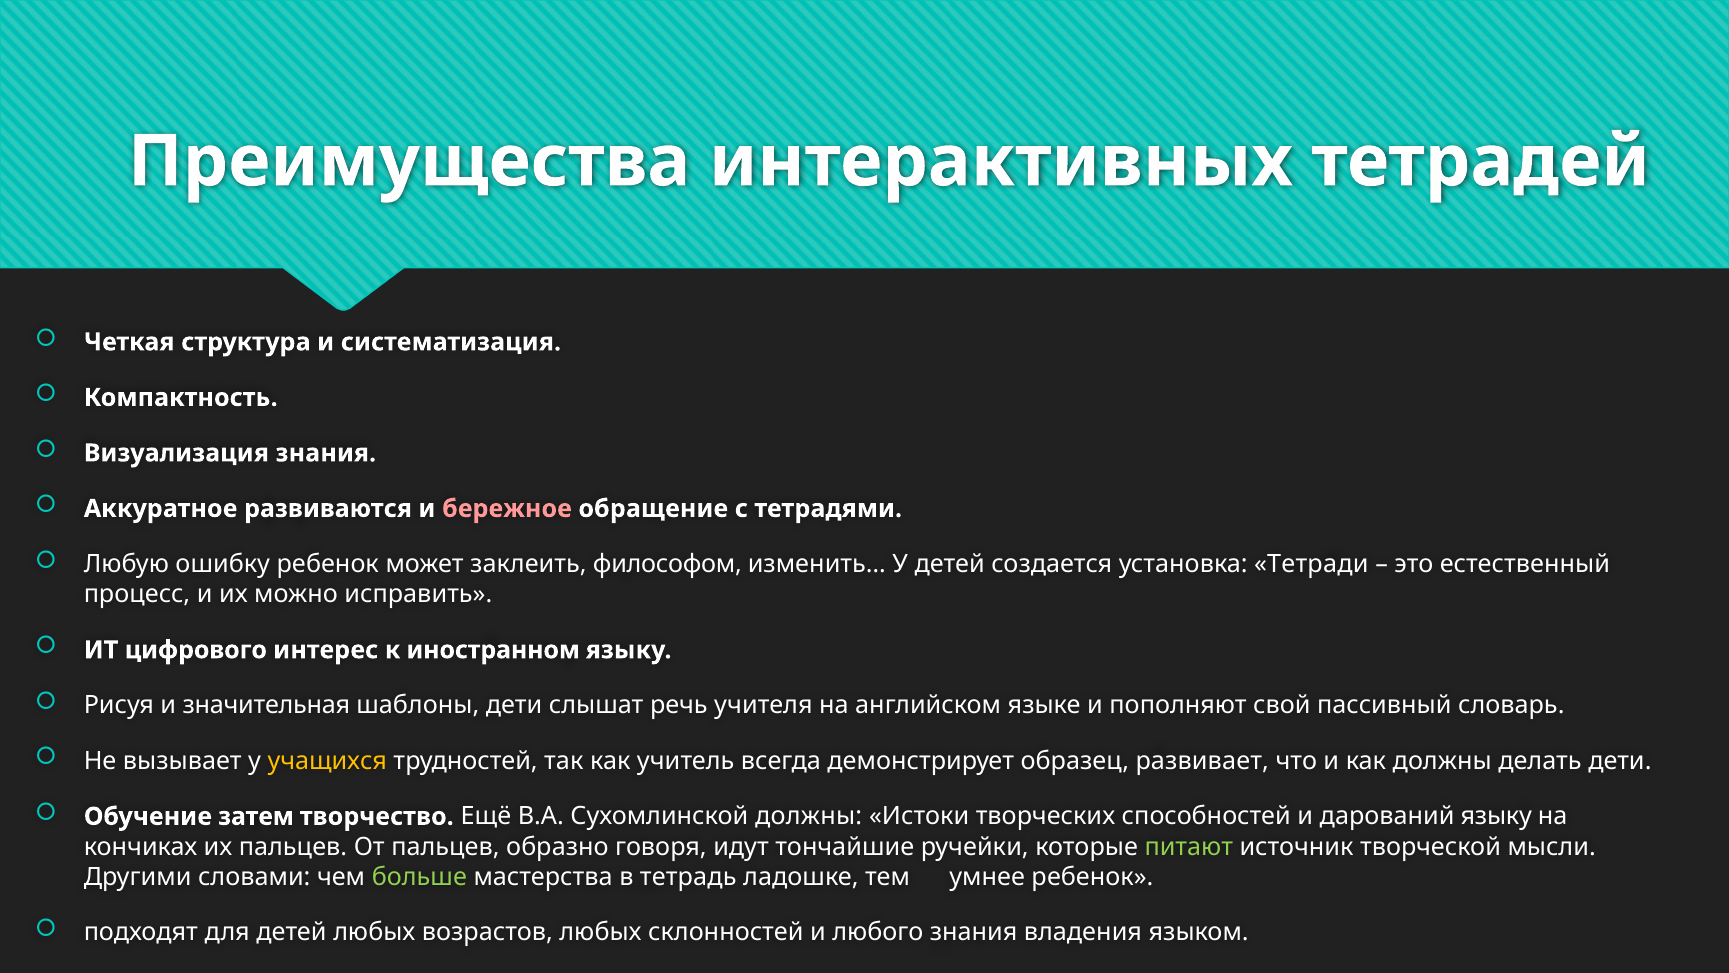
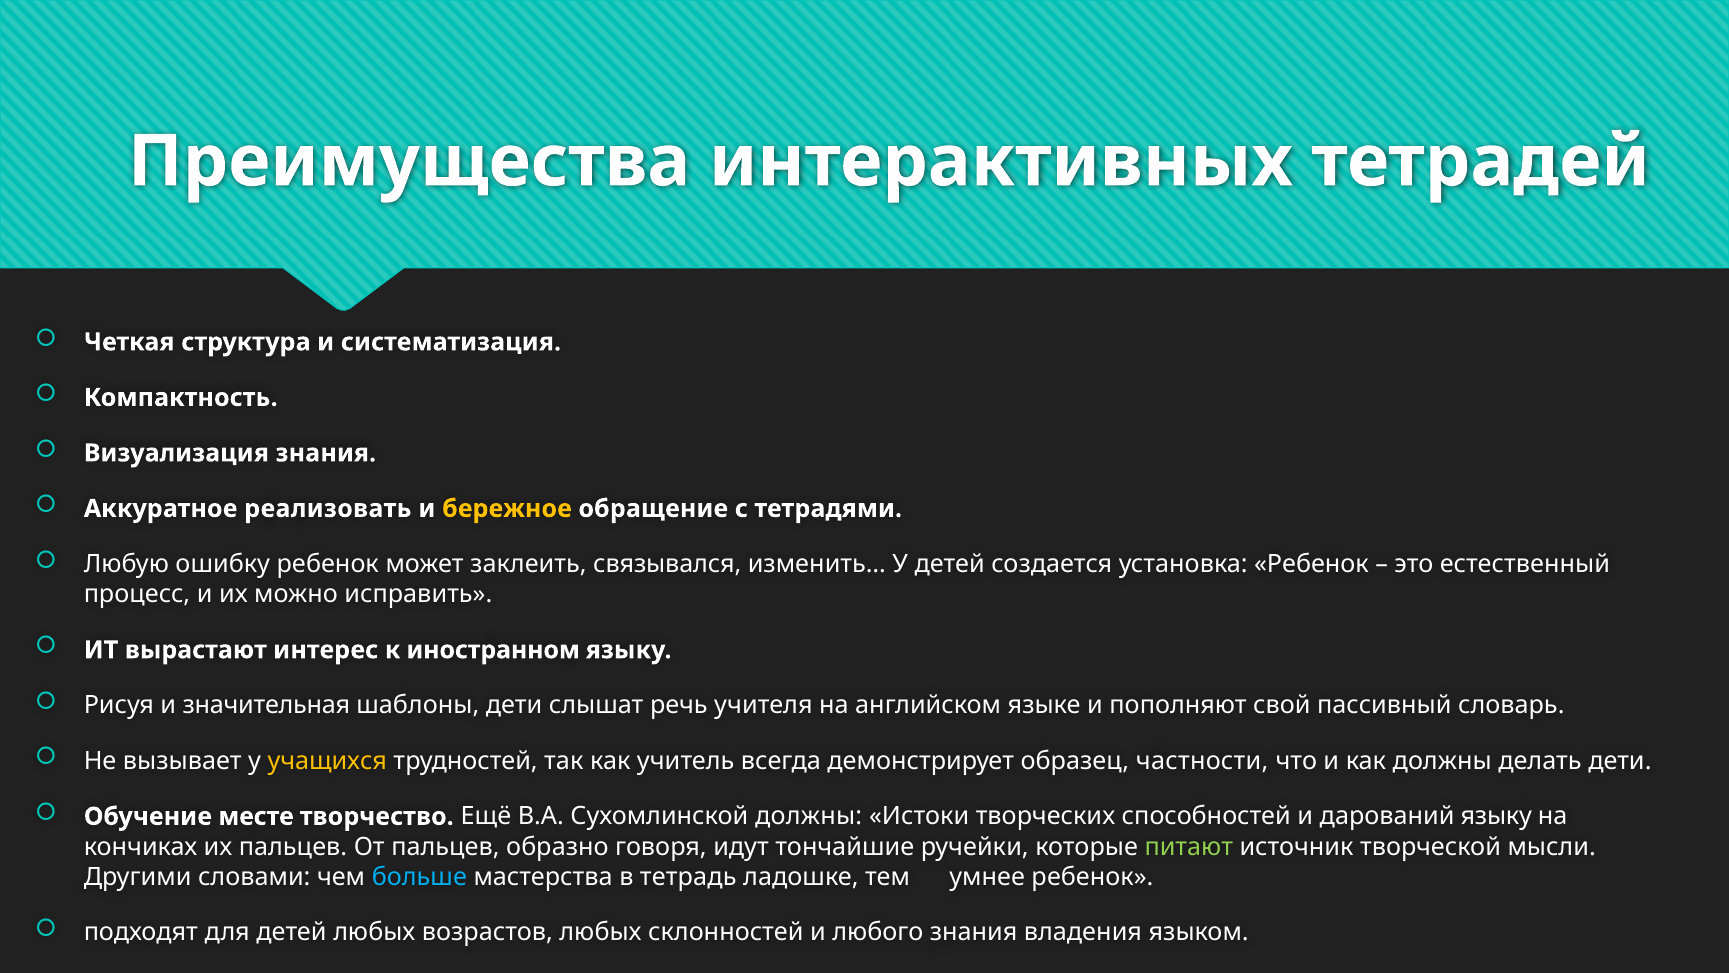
развиваются: развиваются -> реализовать
бережное colour: pink -> yellow
философом: философом -> связывался
установка Тетради: Тетради -> Ребенок
цифрового: цифрового -> вырастают
развивает: развивает -> частности
затем: затем -> месте
больше colour: light green -> light blue
